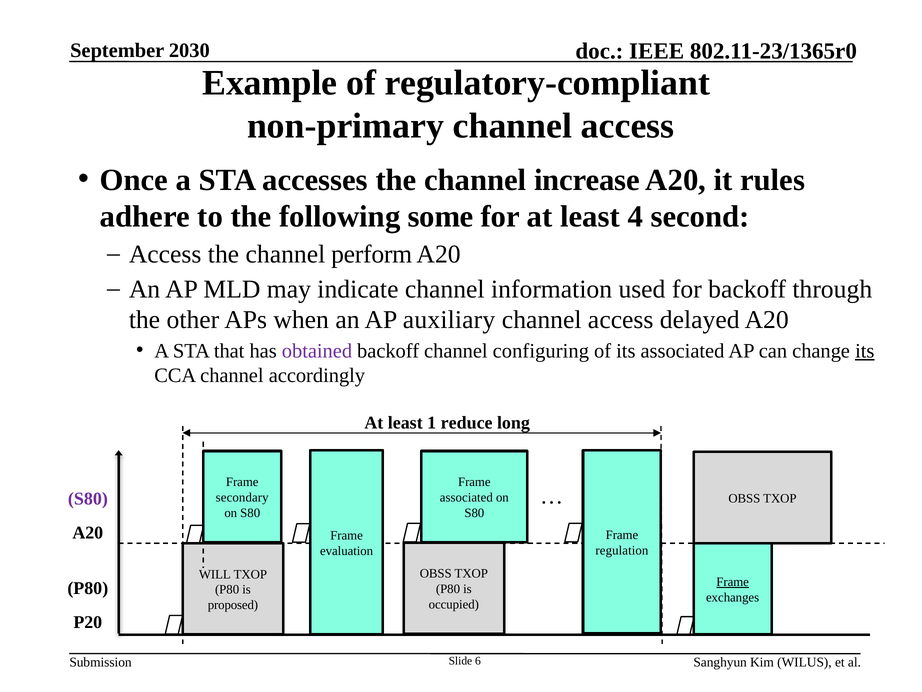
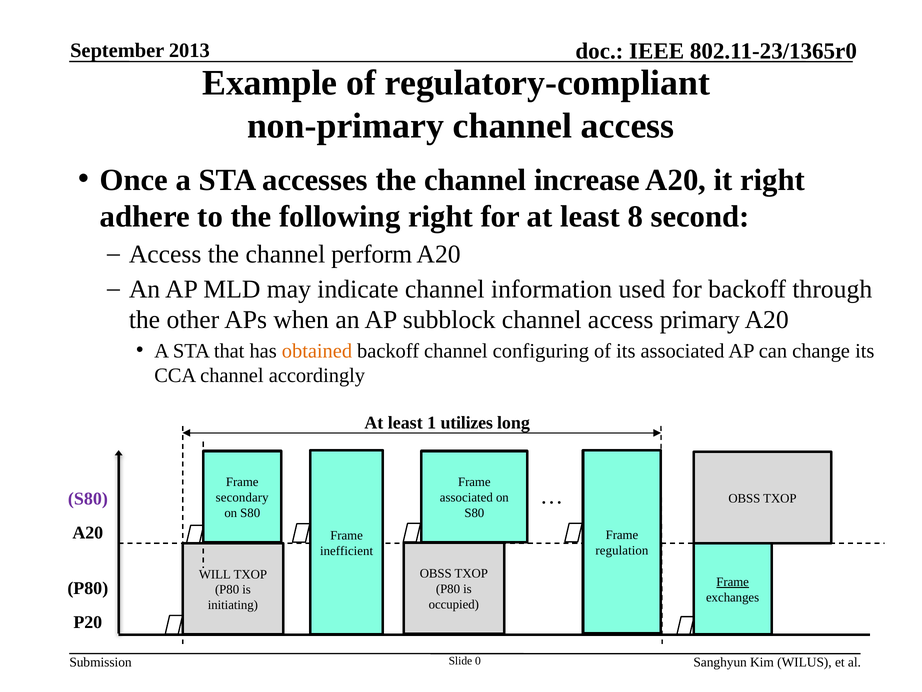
2030: 2030 -> 2013
it rules: rules -> right
following some: some -> right
4: 4 -> 8
auxiliary: auxiliary -> subblock
delayed: delayed -> primary
obtained colour: purple -> orange
its at (865, 351) underline: present -> none
reduce: reduce -> utilizes
evaluation: evaluation -> inefficient
proposed: proposed -> initiating
6: 6 -> 0
